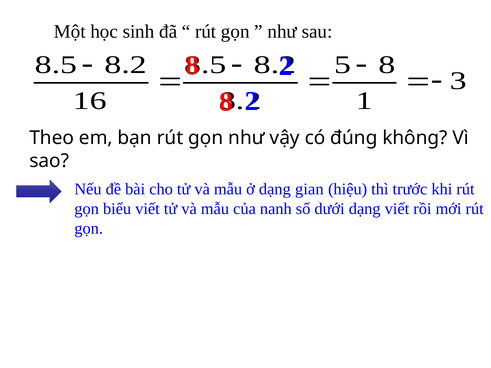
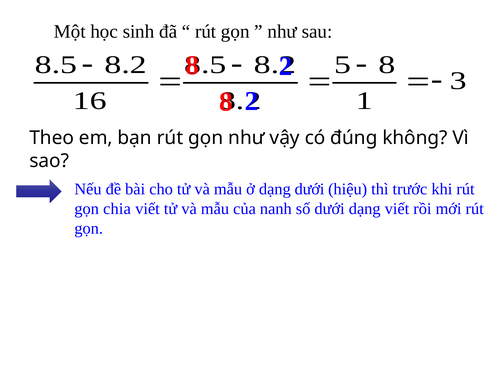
dạng gian: gian -> dưới
biểu: biểu -> chia
